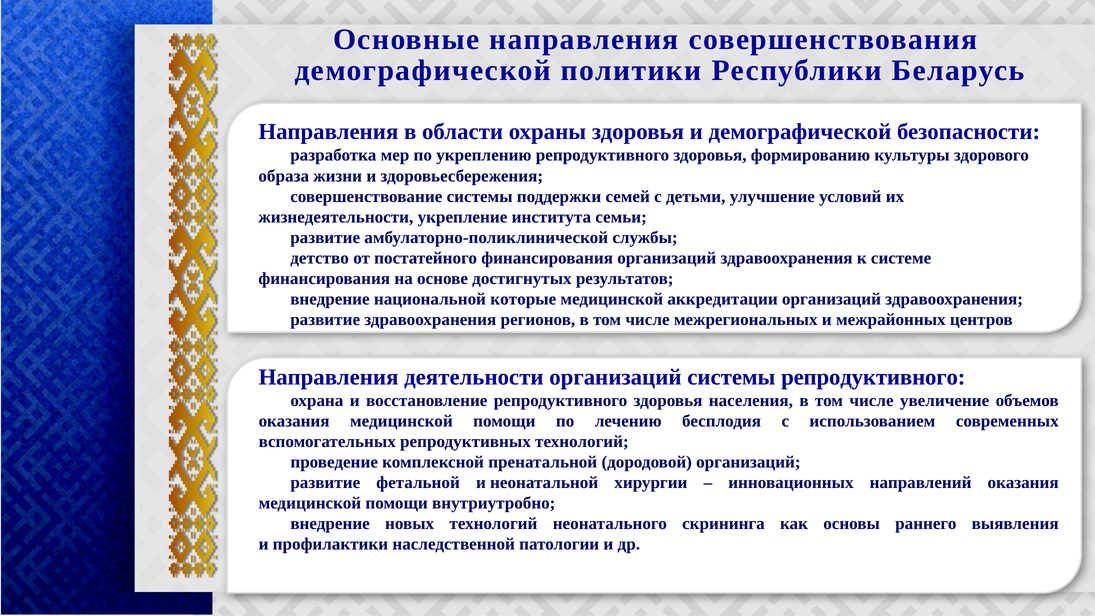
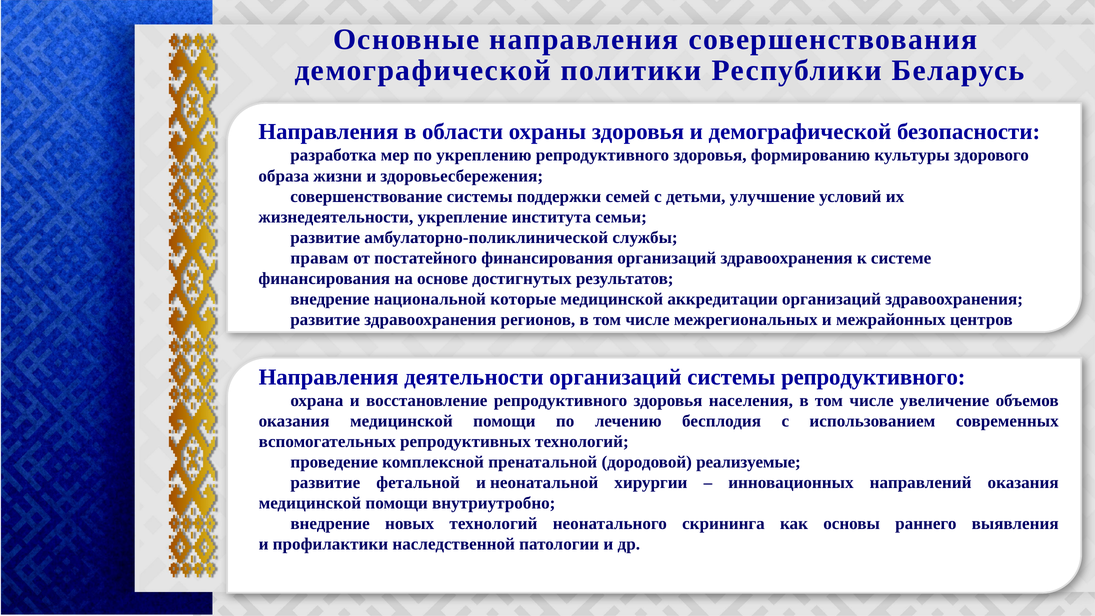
детство: детство -> правам
дородовой организаций: организаций -> реализуемые
